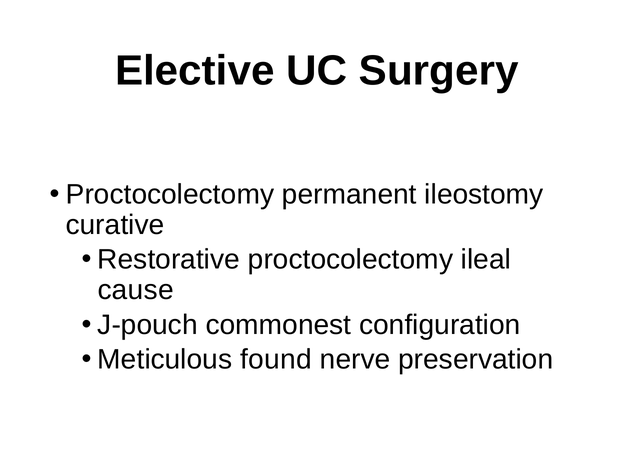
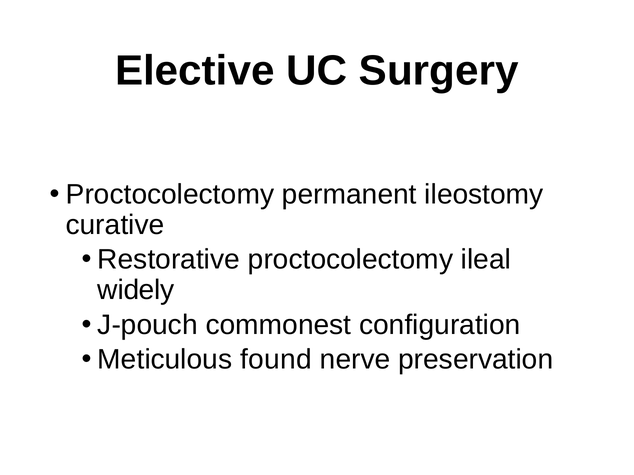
cause: cause -> widely
